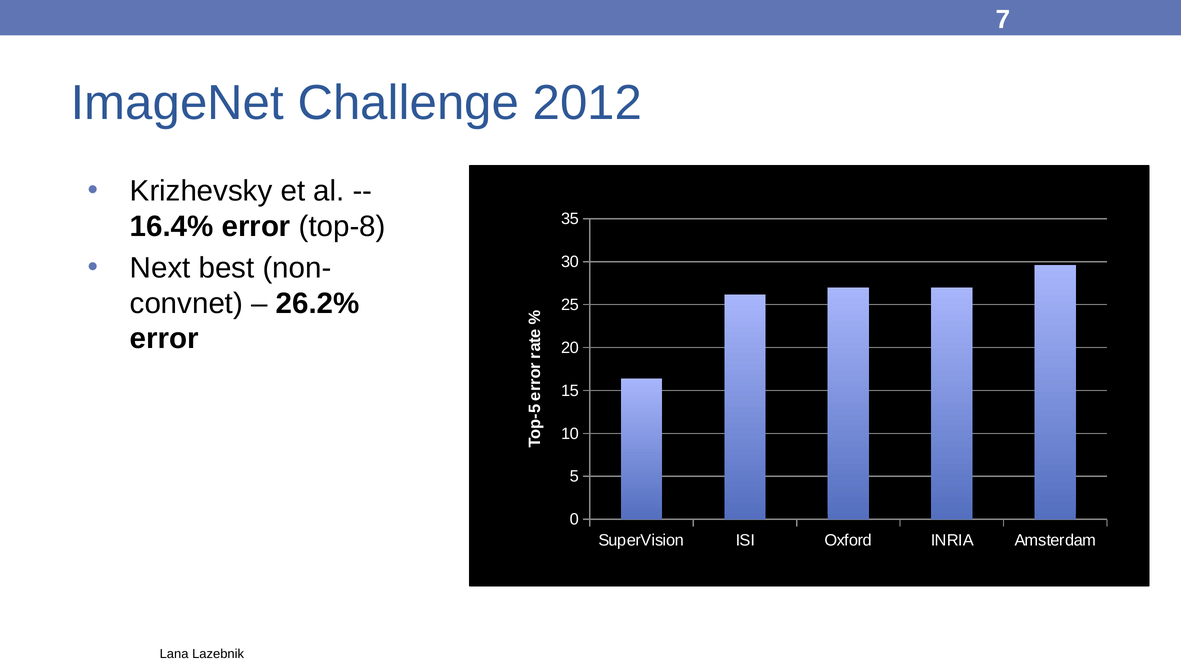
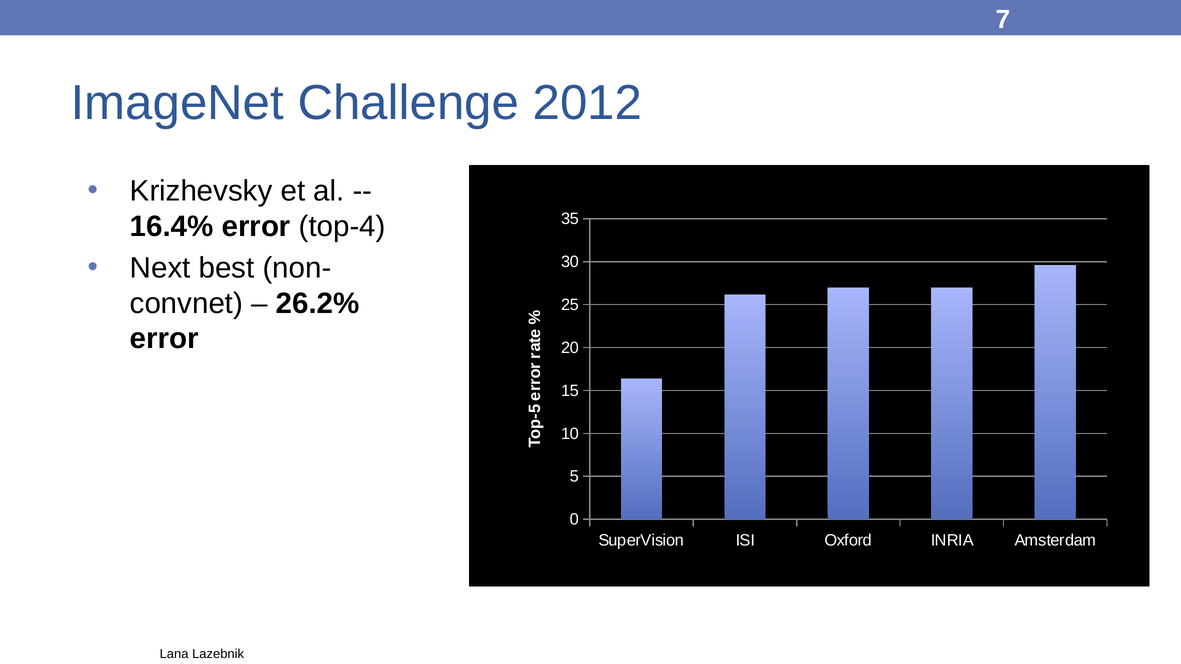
top-8: top-8 -> top-4
